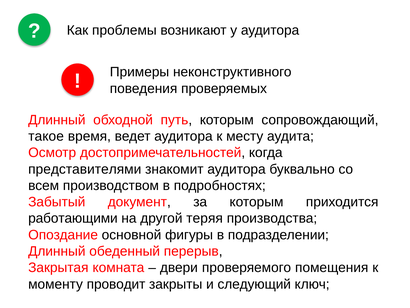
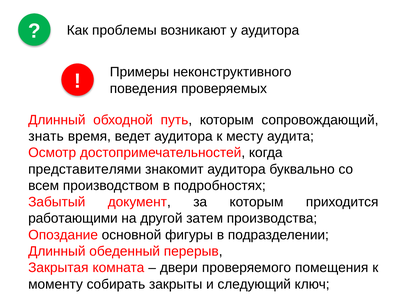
такое: такое -> знать
теряя: теряя -> затем
проводит: проводит -> собирать
